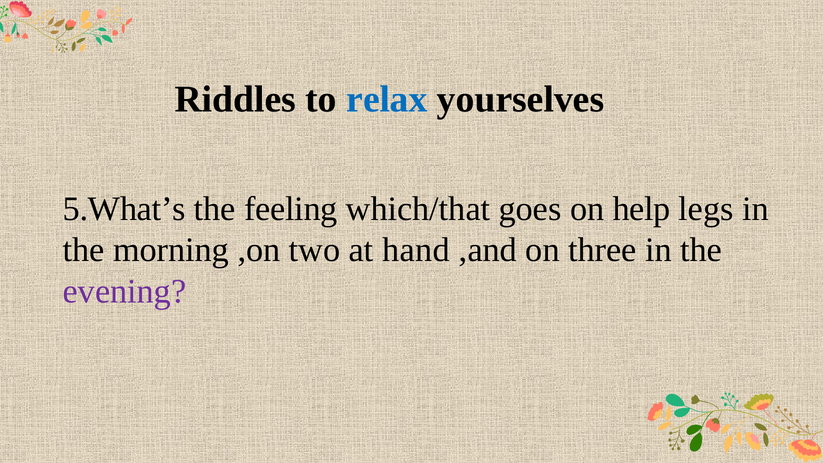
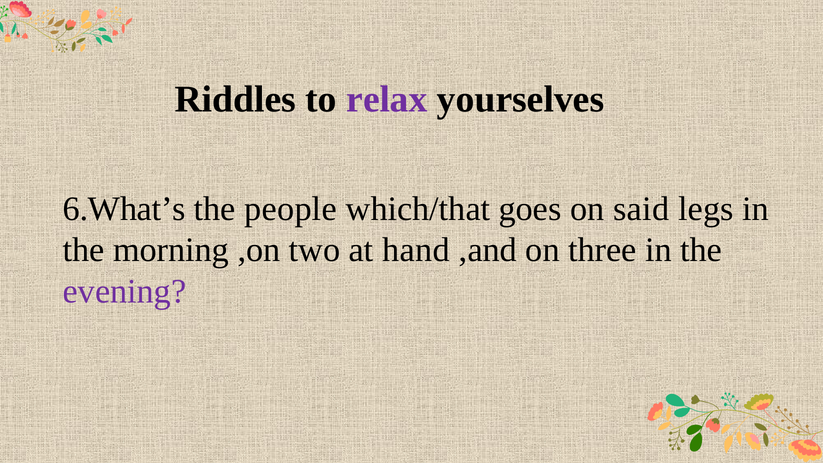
relax colour: blue -> purple
5.What’s: 5.What’s -> 6.What’s
feeling: feeling -> people
help: help -> said
